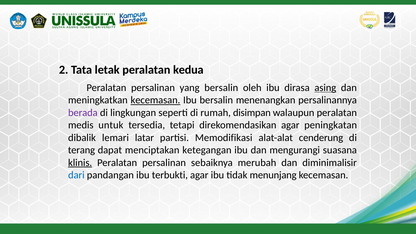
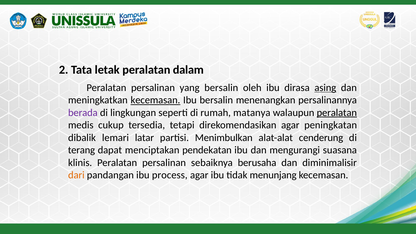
kedua: kedua -> dalam
disimpan: disimpan -> matanya
peralatan at (337, 113) underline: none -> present
untuk: untuk -> cukup
Memodifikasi: Memodifikasi -> Menimbulkan
ketegangan: ketegangan -> pendekatan
klinis underline: present -> none
merubah: merubah -> berusaha
dari colour: blue -> orange
terbukti: terbukti -> process
